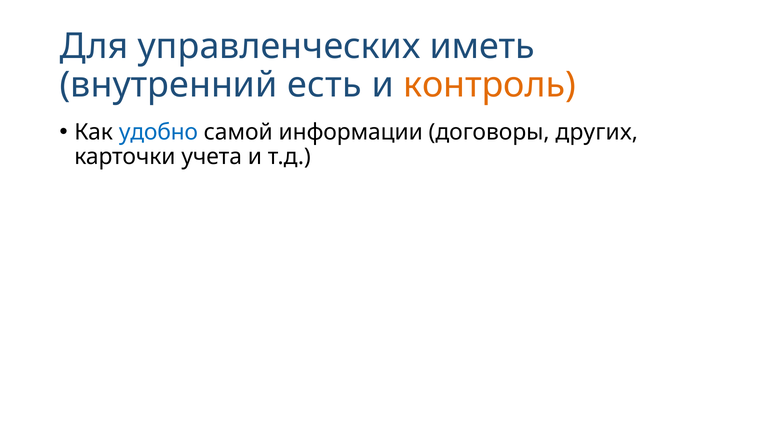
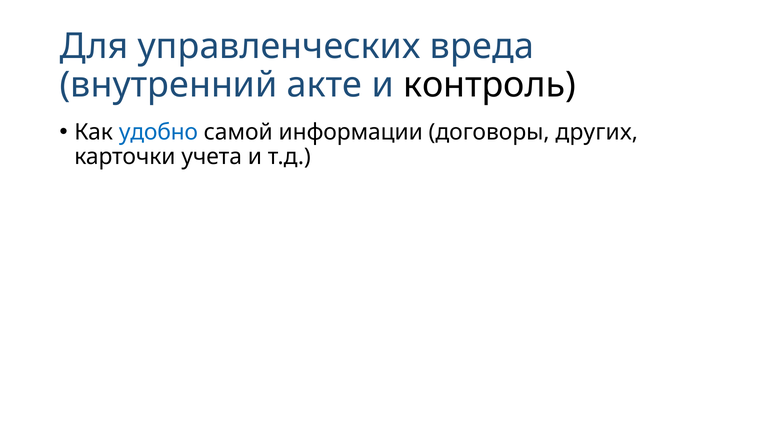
иметь: иметь -> вреда
есть: есть -> акте
контроль colour: orange -> black
